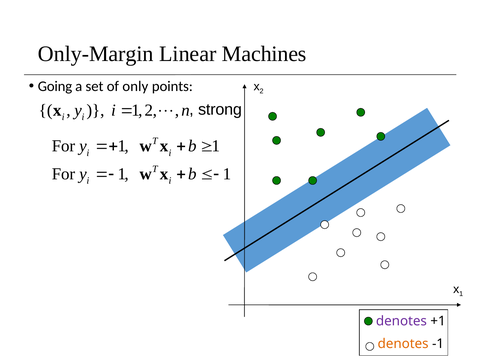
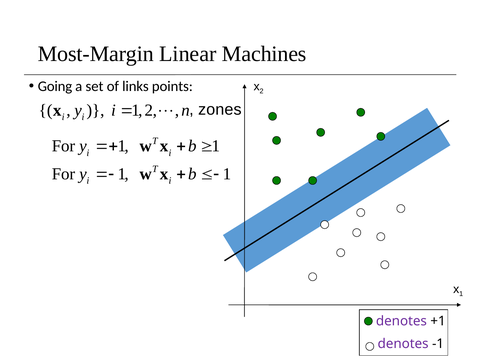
Only-Margin: Only-Margin -> Most-Margin
only: only -> links
strong: strong -> zones
denotes at (403, 344) colour: orange -> purple
